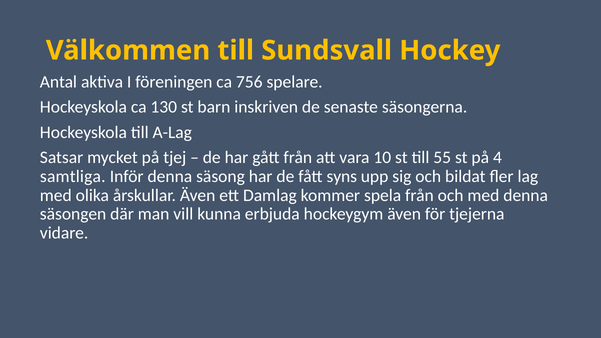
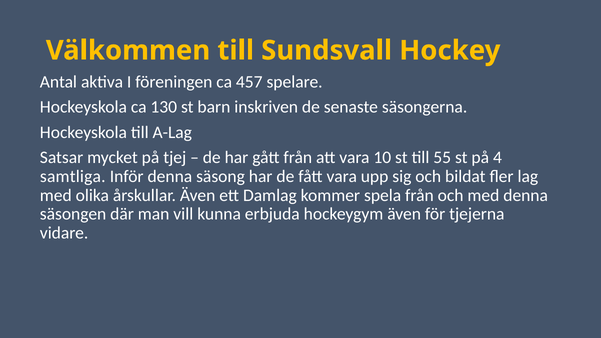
756: 756 -> 457
fått syns: syns -> vara
